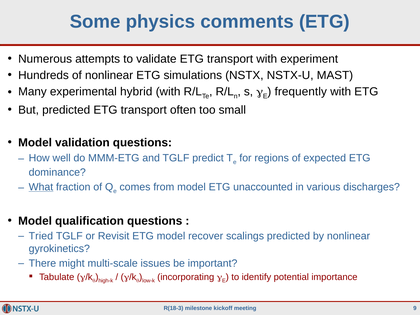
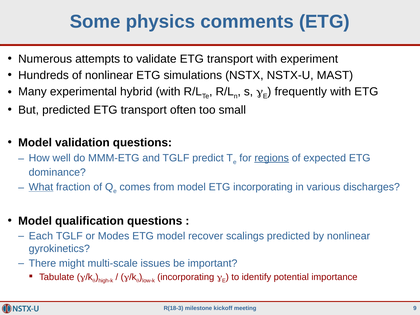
regions underline: none -> present
ETG unaccounted: unaccounted -> incorporating
Tried: Tried -> Each
Revisit: Revisit -> Modes
